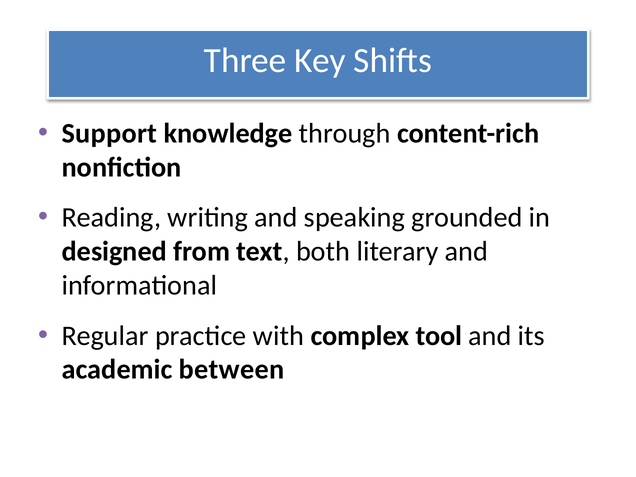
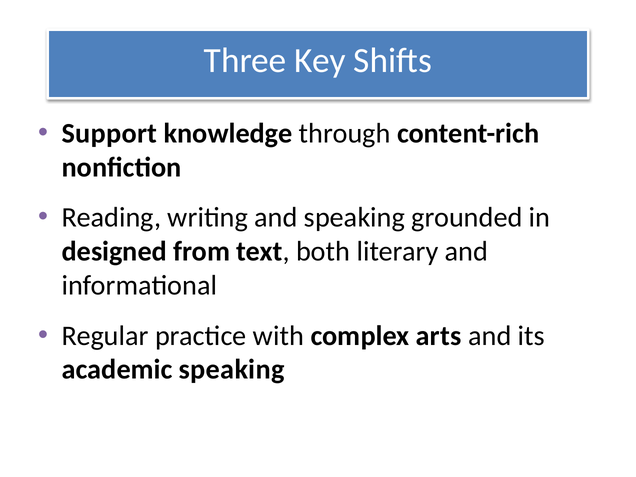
tool: tool -> arts
academic between: between -> speaking
